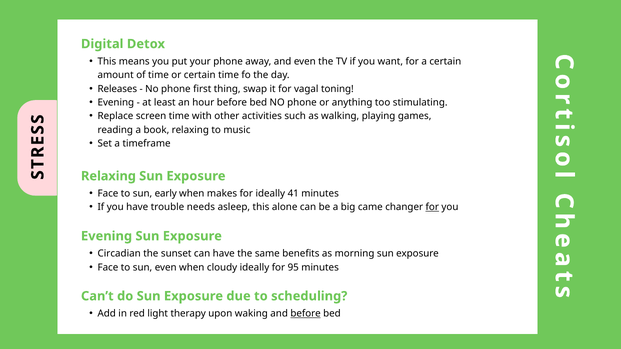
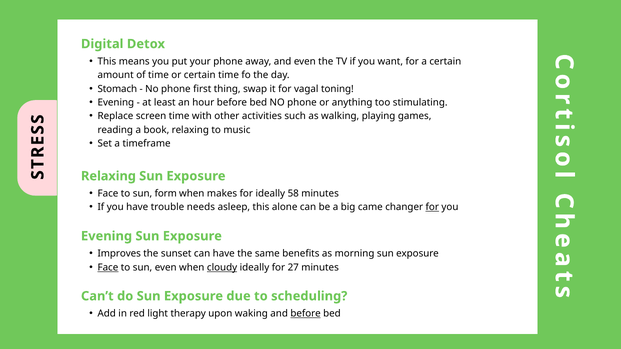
Releases: Releases -> Stomach
early: early -> form
41: 41 -> 58
Circadian: Circadian -> Improves
Face at (108, 268) underline: none -> present
cloudy underline: none -> present
95: 95 -> 27
